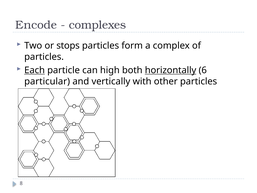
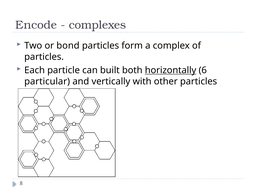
stops: stops -> bond
Each underline: present -> none
high: high -> built
